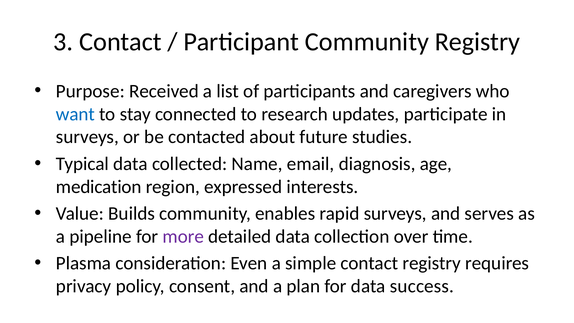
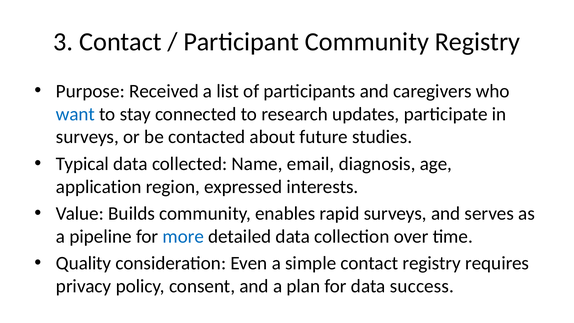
medication: medication -> application
more colour: purple -> blue
Plasma: Plasma -> Quality
